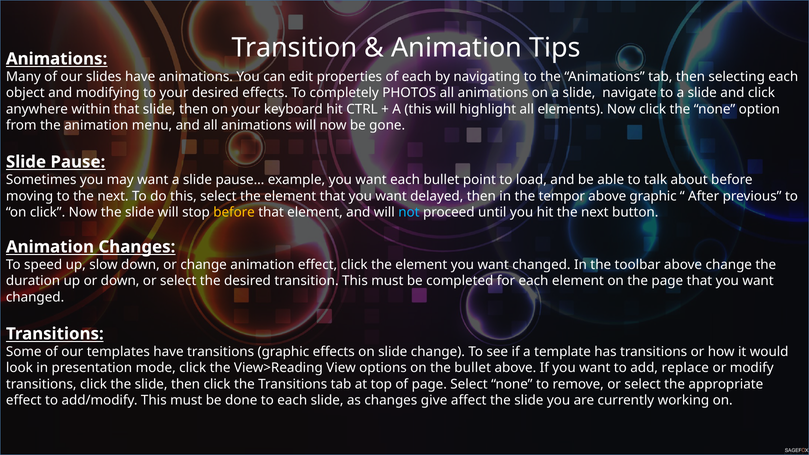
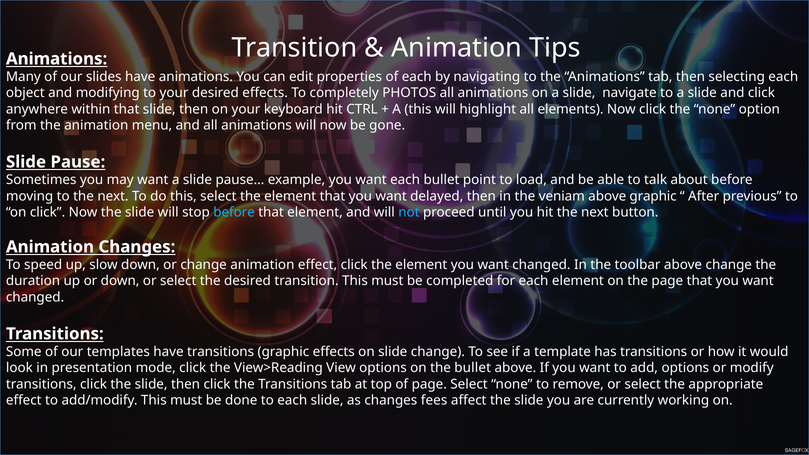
tempor: tempor -> veniam
before at (234, 212) colour: yellow -> light blue
add replace: replace -> options
give: give -> fees
